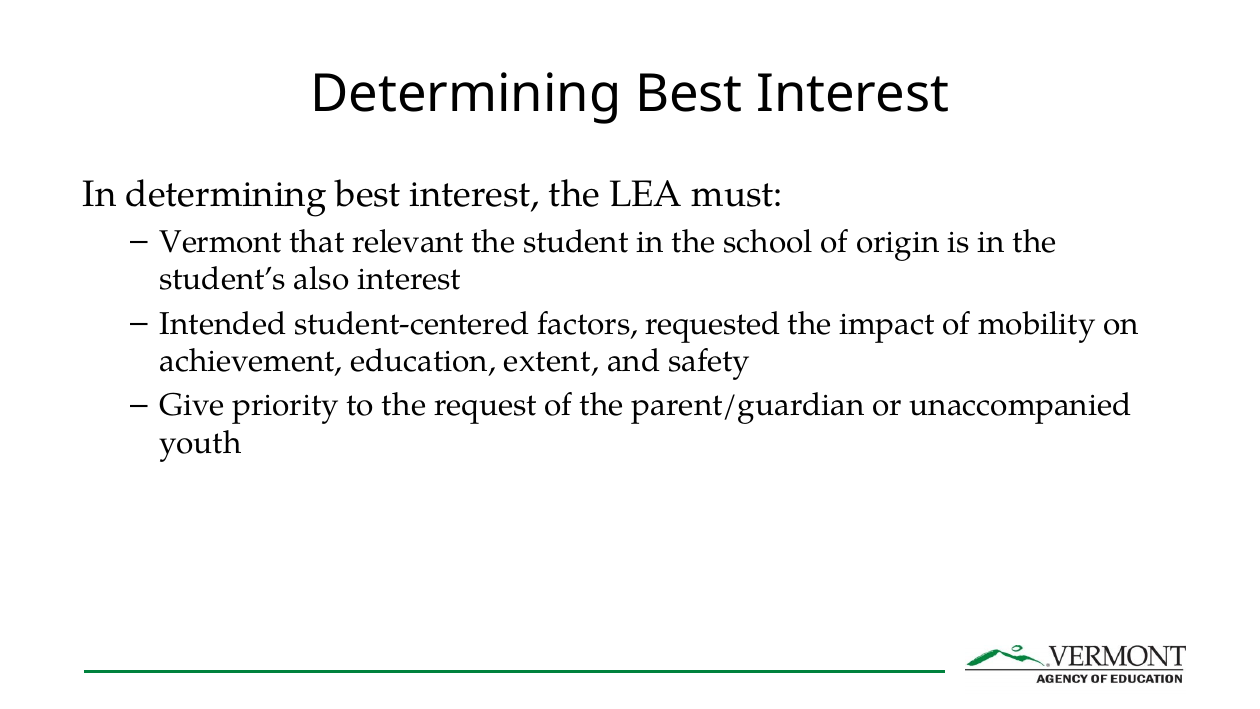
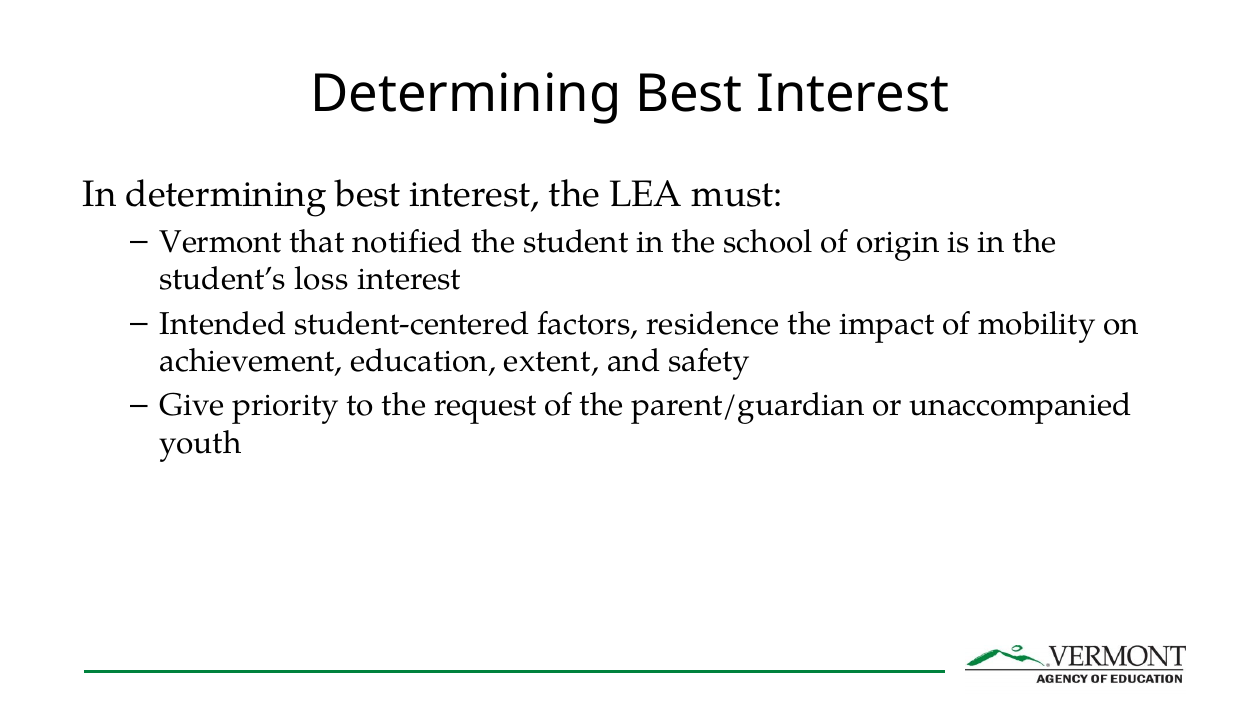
relevant: relevant -> notified
also: also -> loss
requested: requested -> residence
